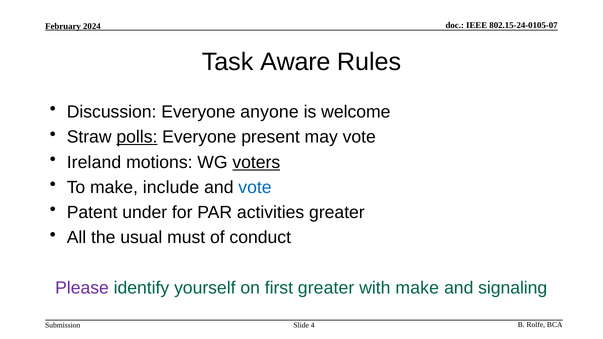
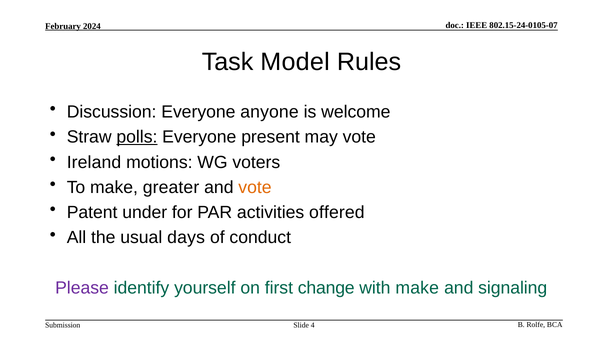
Aware: Aware -> Model
voters underline: present -> none
include: include -> greater
vote at (255, 187) colour: blue -> orange
activities greater: greater -> offered
must: must -> days
first greater: greater -> change
